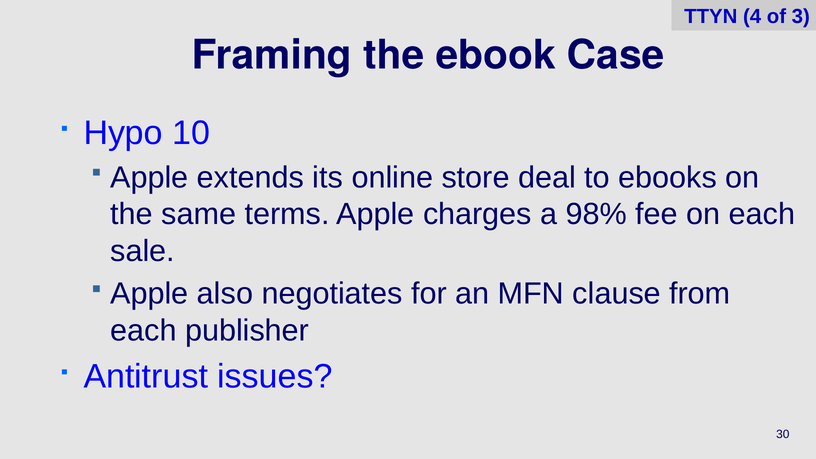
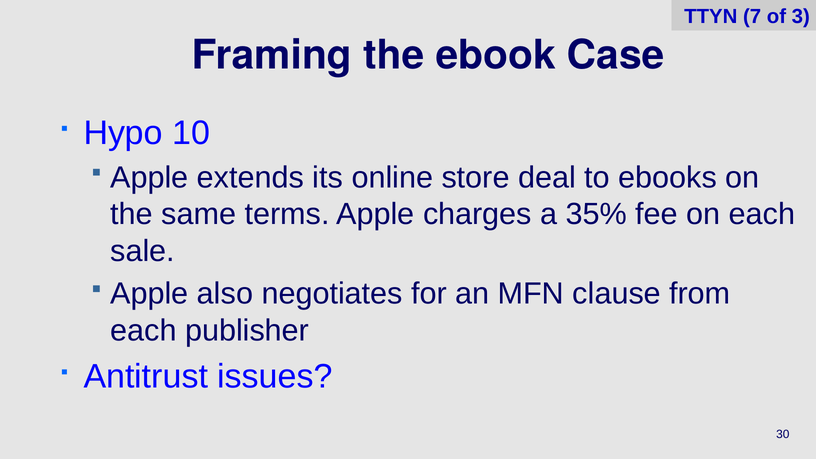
4: 4 -> 7
98%: 98% -> 35%
